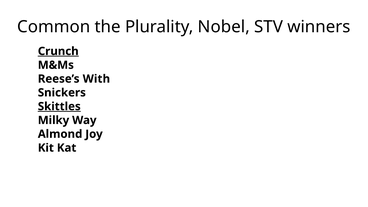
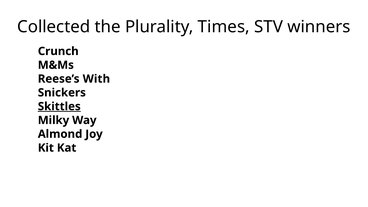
Common: Common -> Collected
Nobel: Nobel -> Times
Crunch underline: present -> none
